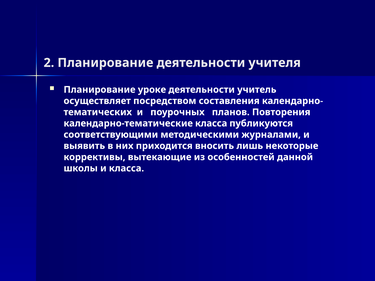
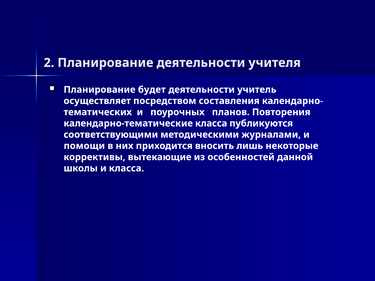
уроке: уроке -> будет
выявить: выявить -> помощи
